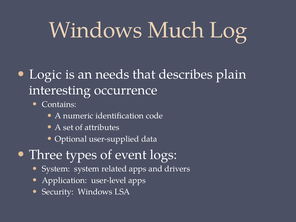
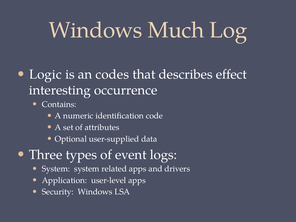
needs: needs -> codes
plain: plain -> effect
